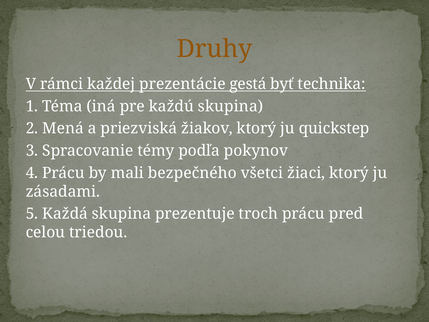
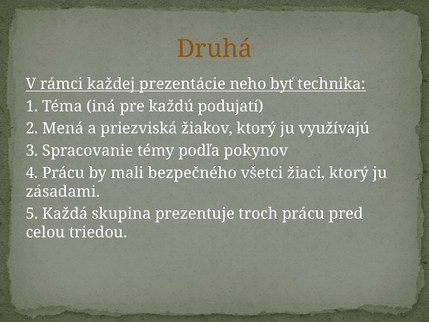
Druhy: Druhy -> Druhá
gestá: gestá -> neho
každú skupina: skupina -> podujatí
quickstep: quickstep -> využívajú
